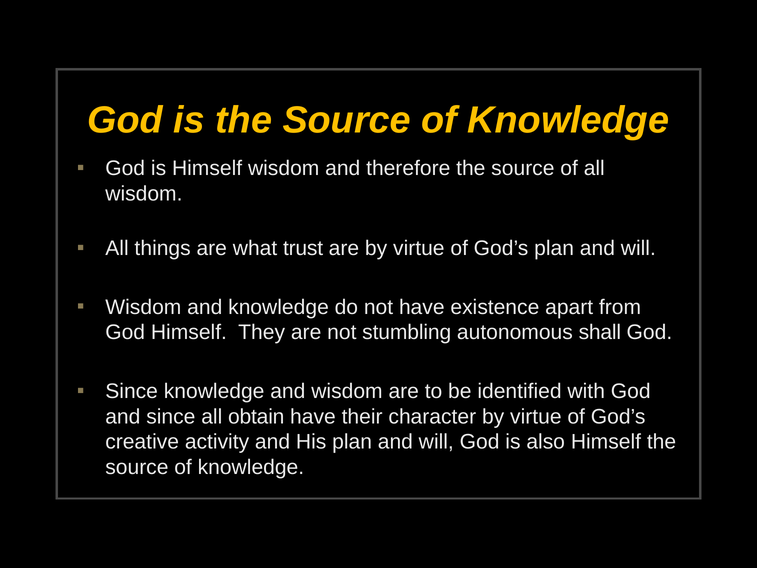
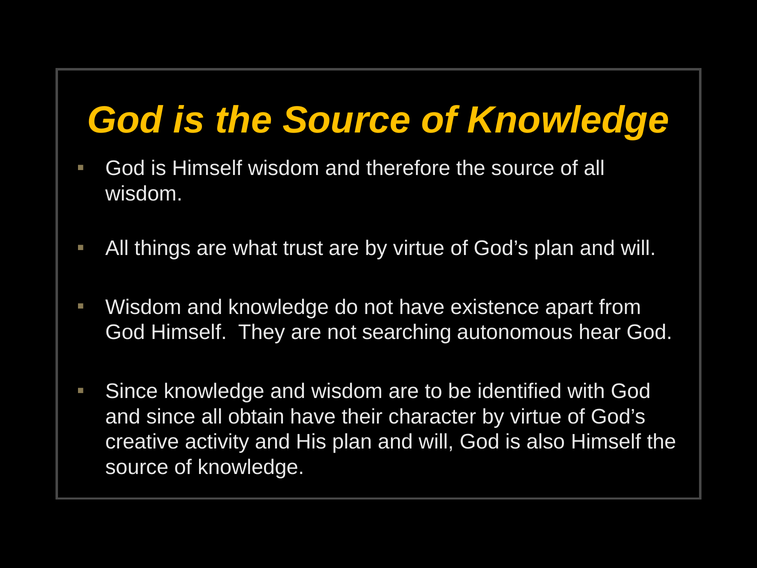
stumbling: stumbling -> searching
shall: shall -> hear
